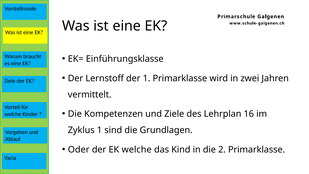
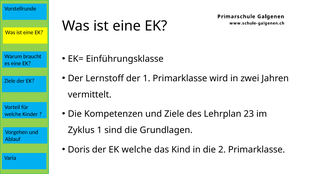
16: 16 -> 23
Oder: Oder -> Doris
